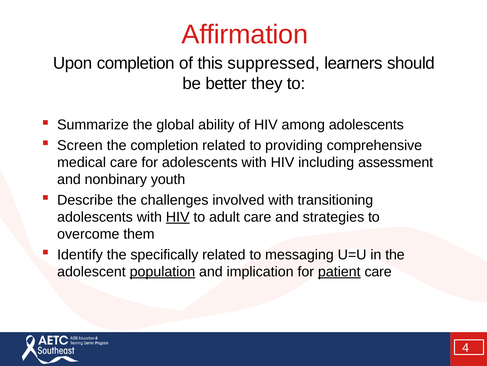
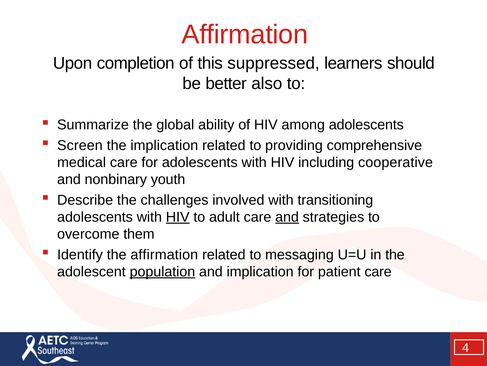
they: they -> also
the completion: completion -> implication
assessment: assessment -> cooperative
and at (287, 217) underline: none -> present
the specifically: specifically -> affirmation
patient underline: present -> none
